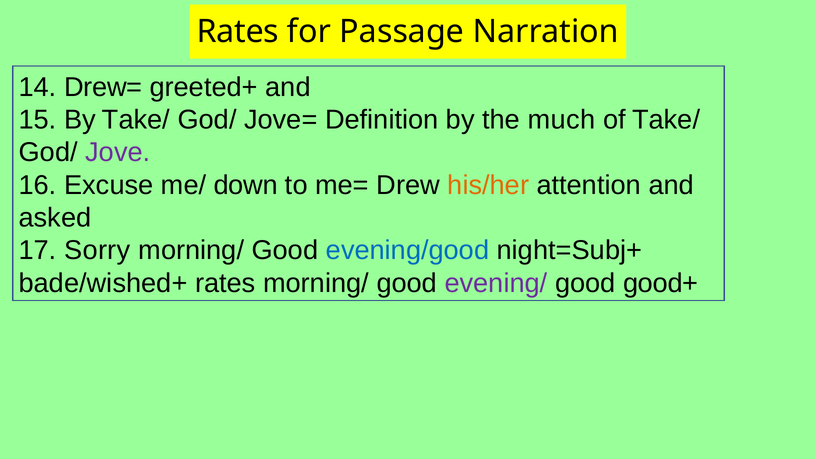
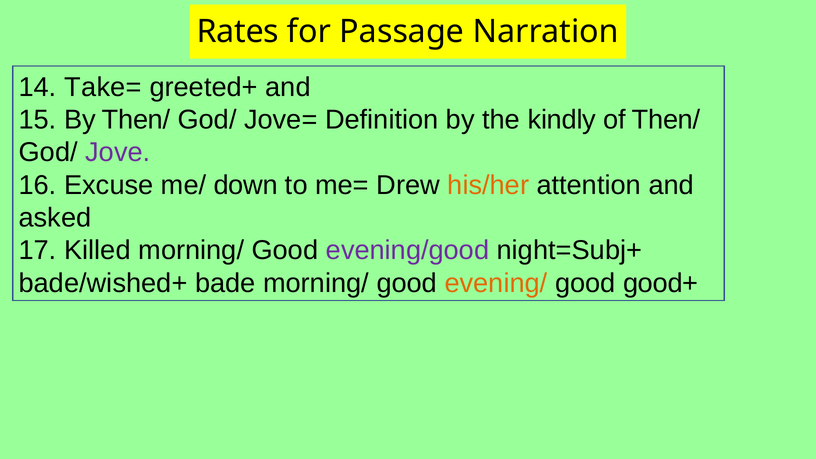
Drew=: Drew= -> Take=
By Take/: Take/ -> Then/
much: much -> kindly
of Take/: Take/ -> Then/
Sorry: Sorry -> Killed
evening/good colour: blue -> purple
bade/wished+ rates: rates -> bade
evening/ colour: purple -> orange
